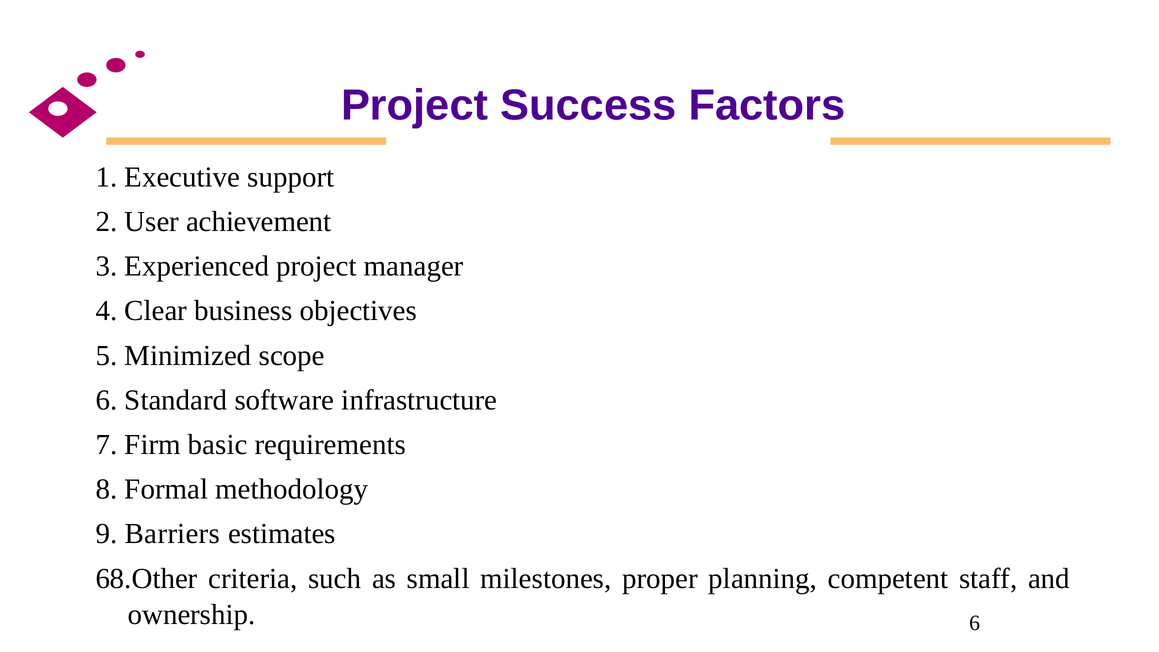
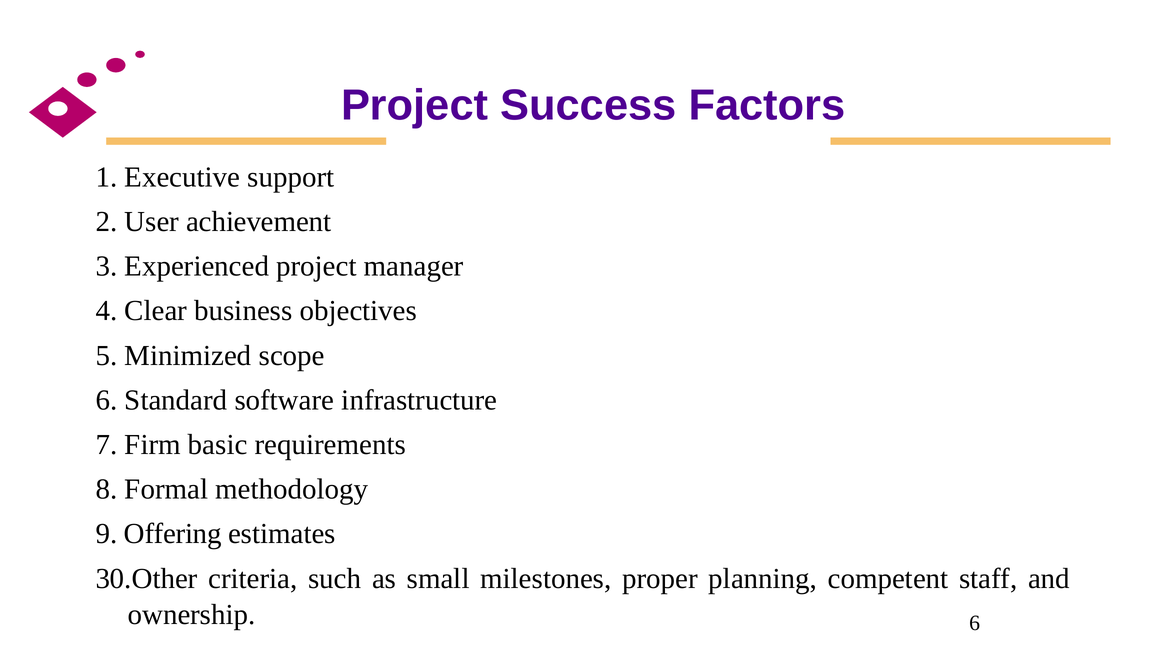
Barriers: Barriers -> Offering
68.Other: 68.Other -> 30.Other
